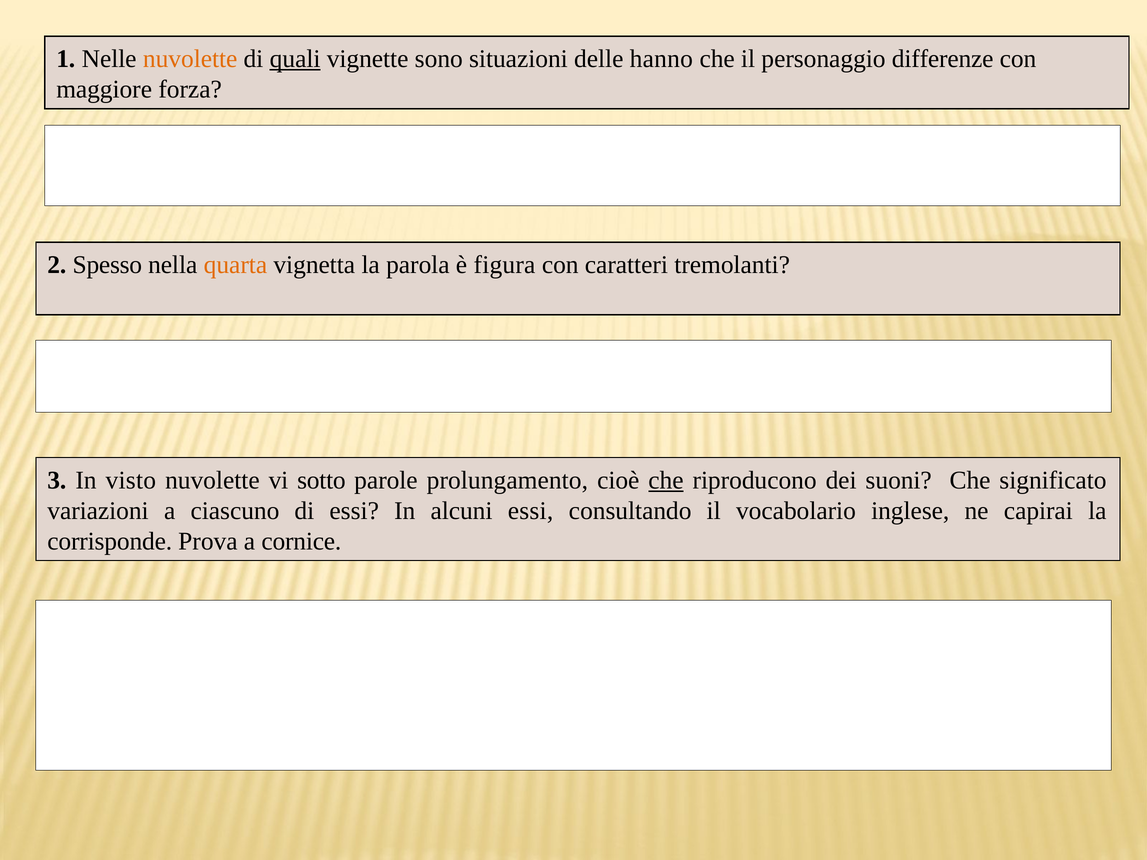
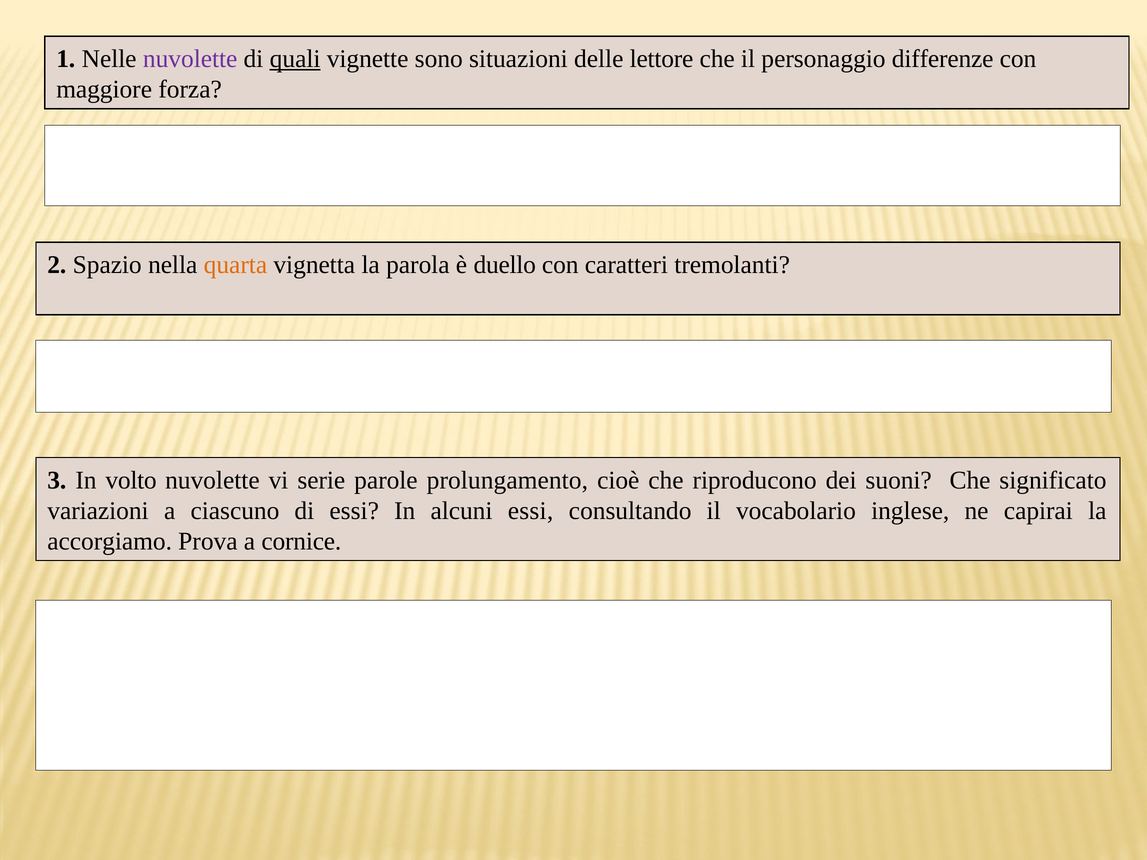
nuvolette at (190, 59) colour: orange -> purple
hanno: hanno -> lettore
Spesso: Spesso -> Spazio
figura: figura -> duello
visto: visto -> volto
sotto: sotto -> serie
che at (666, 480) underline: present -> none
corrisponde: corrisponde -> accorgiamo
